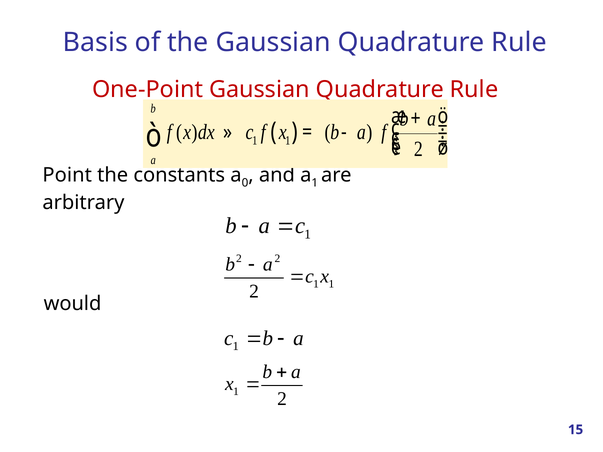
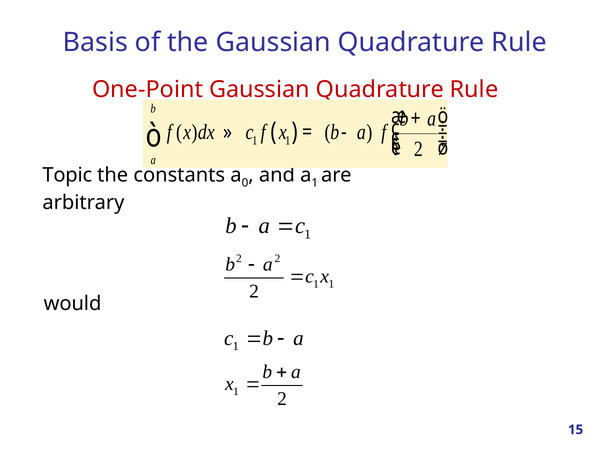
Point: Point -> Topic
